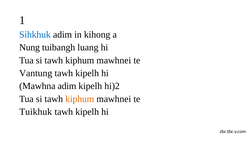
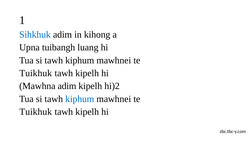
Nung: Nung -> Upna
Vantung at (36, 73): Vantung -> Tuikhuk
kiphum at (80, 99) colour: orange -> blue
